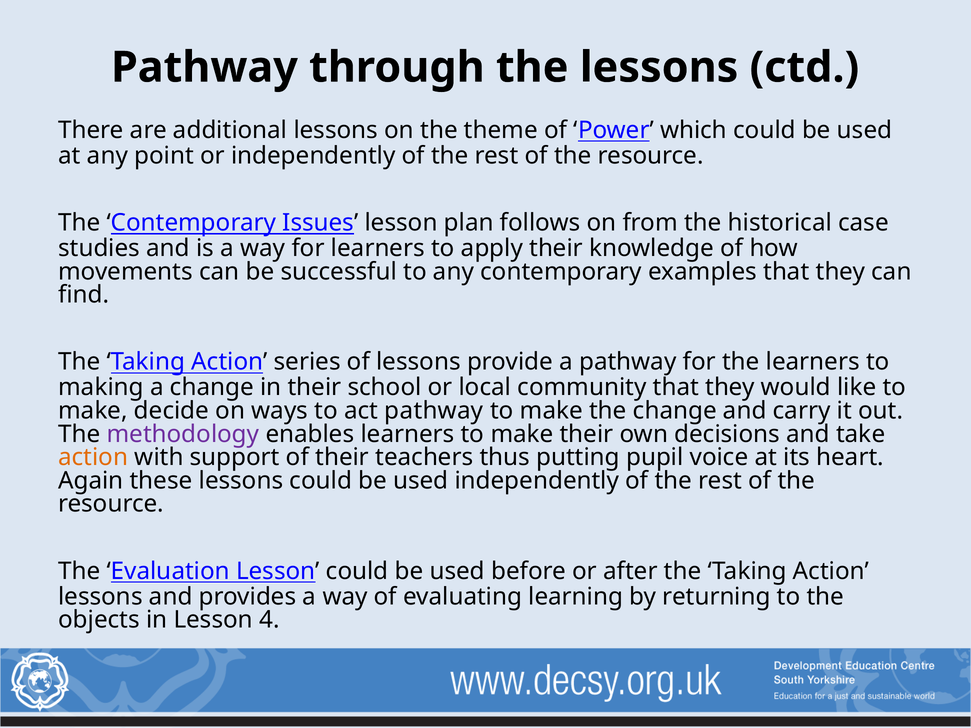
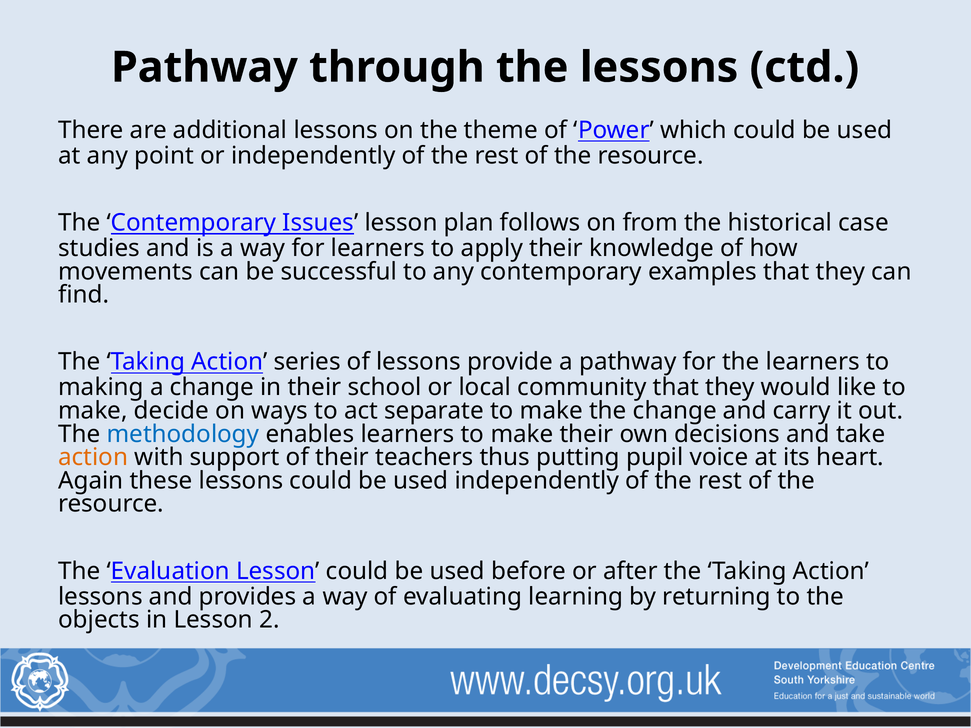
act pathway: pathway -> separate
methodology colour: purple -> blue
4: 4 -> 2
